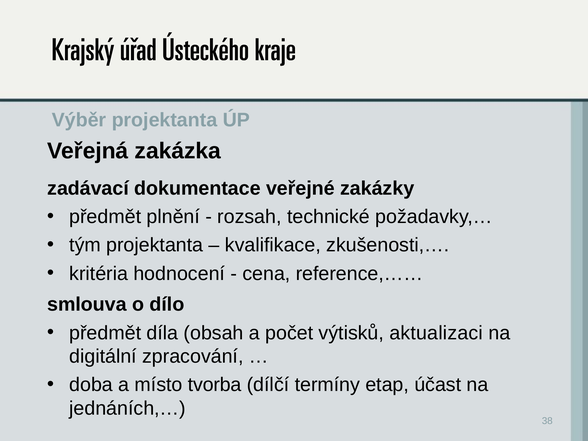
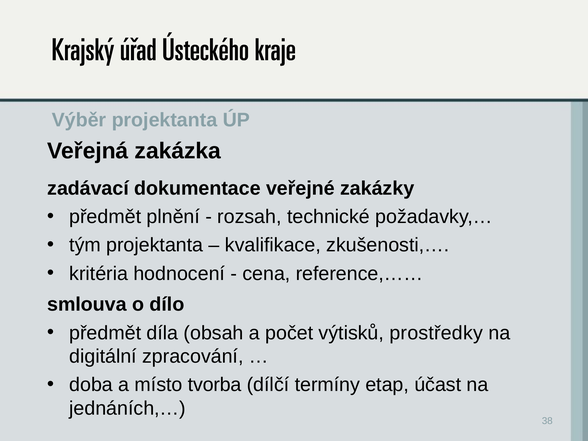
aktualizaci: aktualizaci -> prostředky
